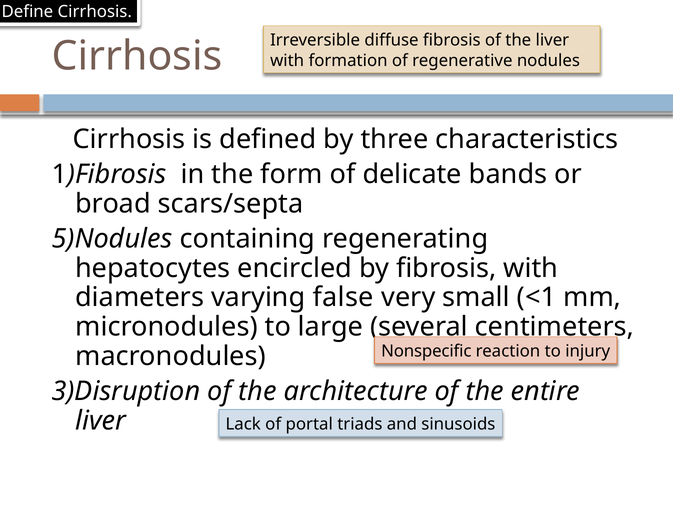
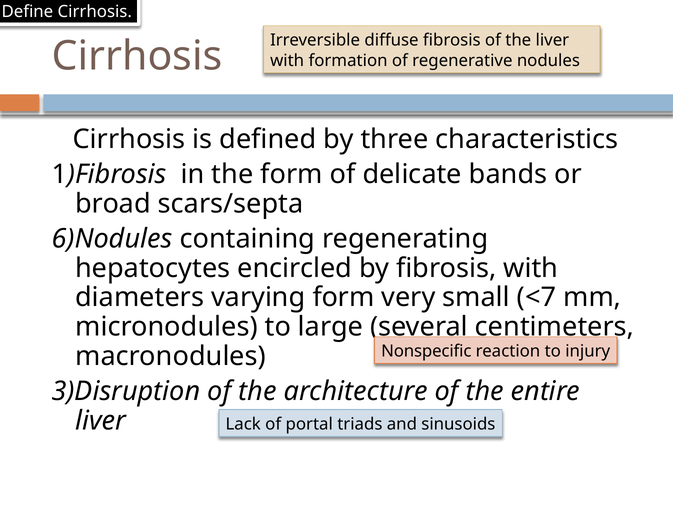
5)Nodules: 5)Nodules -> 6)Nodules
varying false: false -> form
<1: <1 -> <7
